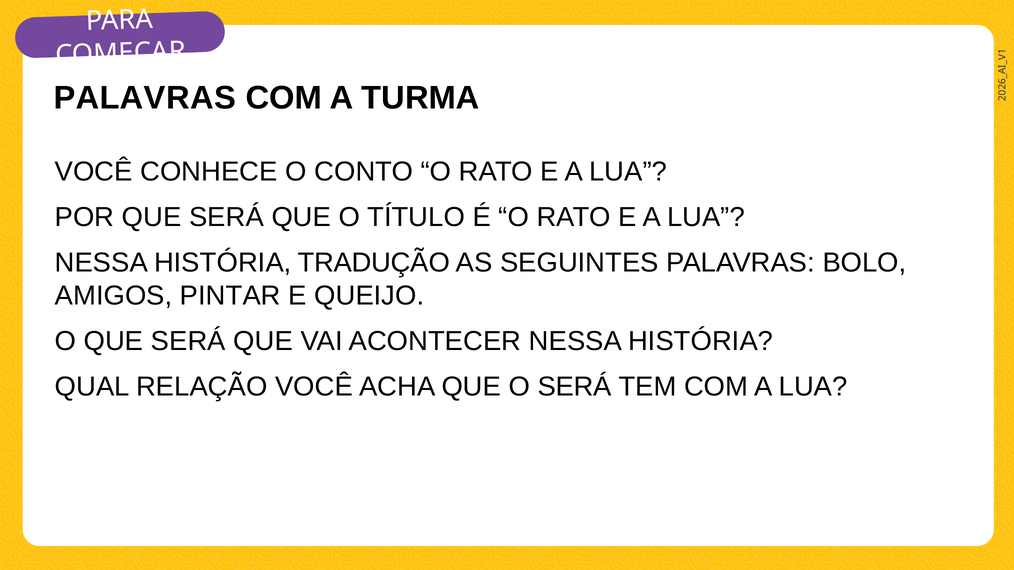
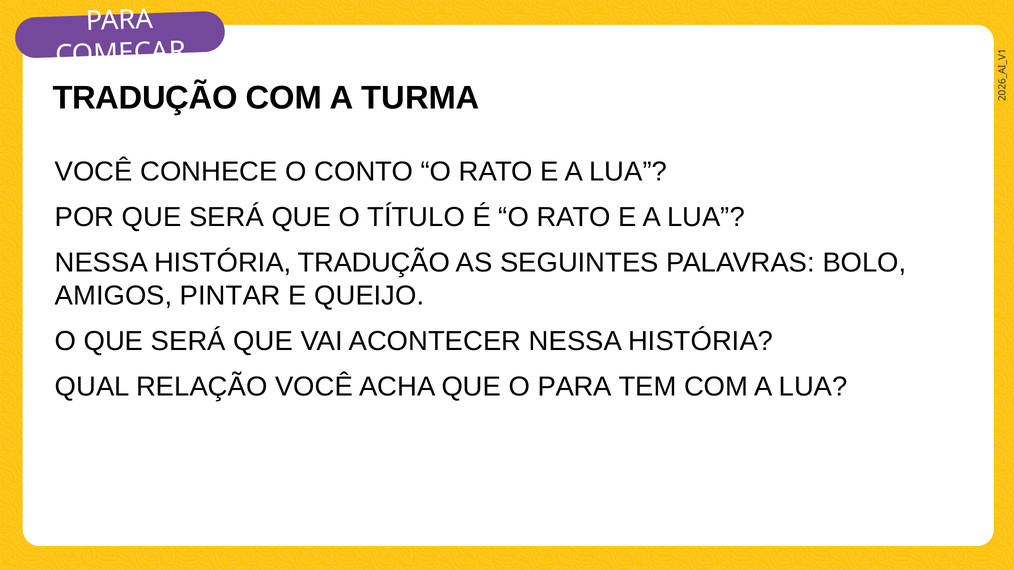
PALAVRAS at (145, 98): PALAVRAS -> TRADUÇÃO
O SERÁ: SERÁ -> PARA
